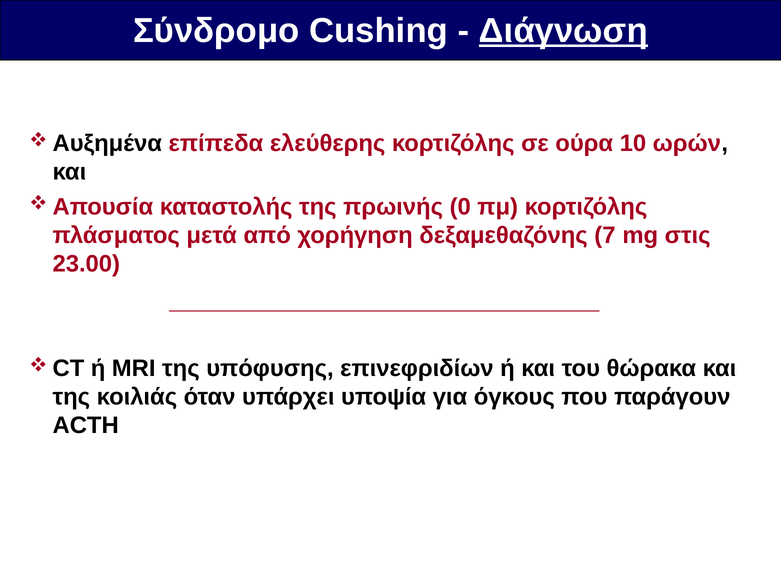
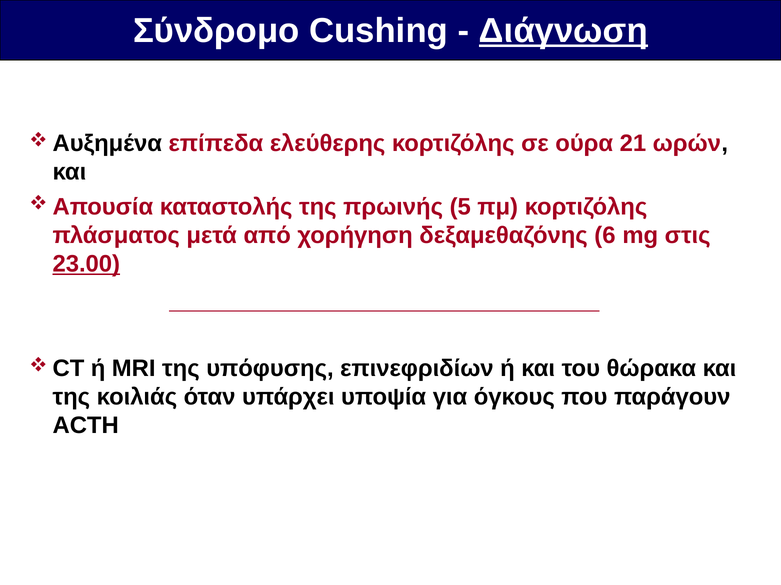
10: 10 -> 21
0: 0 -> 5
7: 7 -> 6
23.00 underline: none -> present
